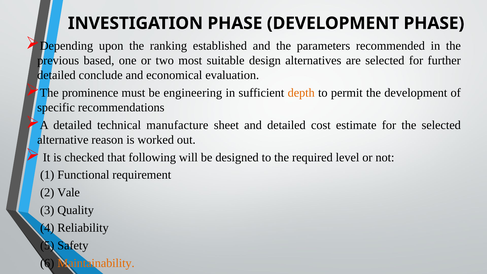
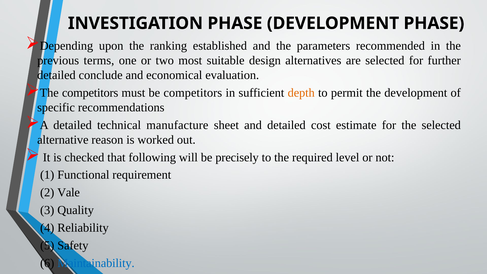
based: based -> terms
The prominence: prominence -> competitors
be engineering: engineering -> competitors
designed: designed -> precisely
Maintainability colour: orange -> blue
